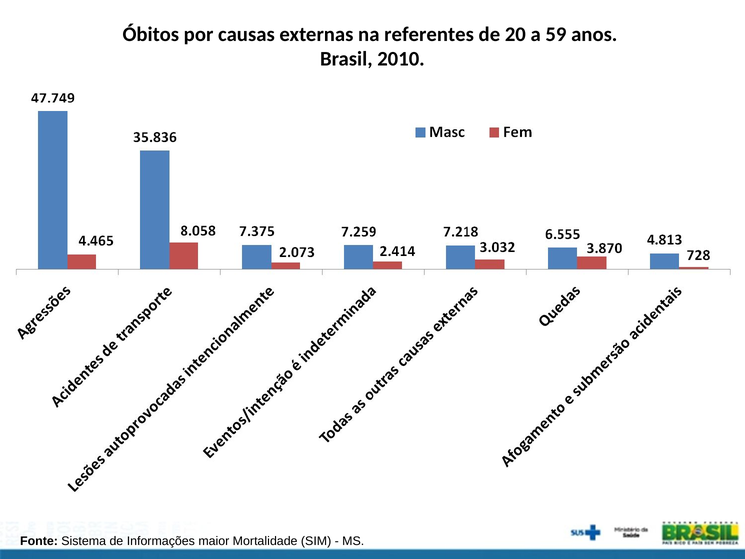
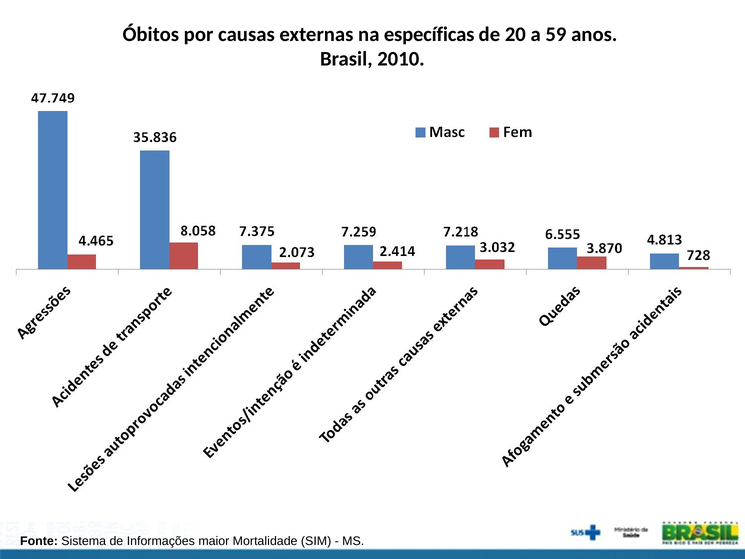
referentes: referentes -> específicas
